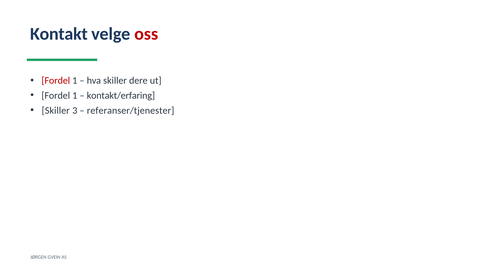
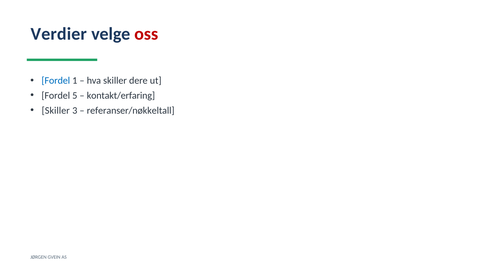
Kontakt: Kontakt -> Verdier
Fordel at (56, 81) colour: red -> blue
1 at (75, 96): 1 -> 5
referanser/tjenester: referanser/tjenester -> referanser/nøkkeltall
